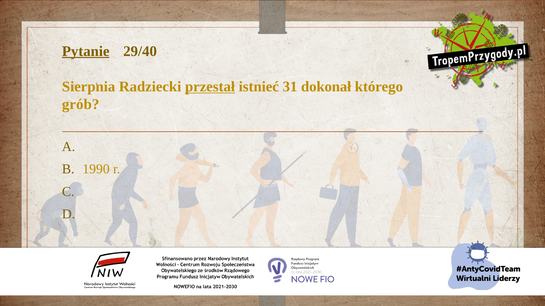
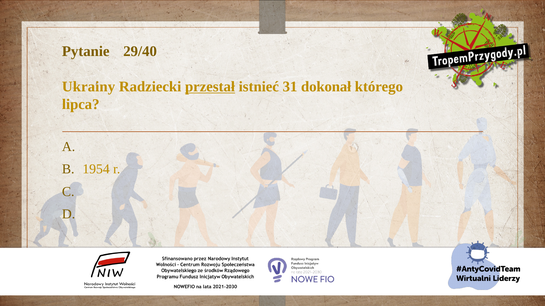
Pytanie underline: present -> none
Sierpnia: Sierpnia -> Ukrainy
grób: grób -> lipca
1990: 1990 -> 1954
